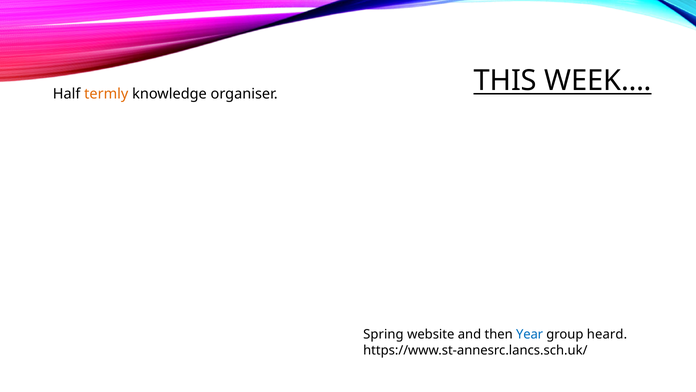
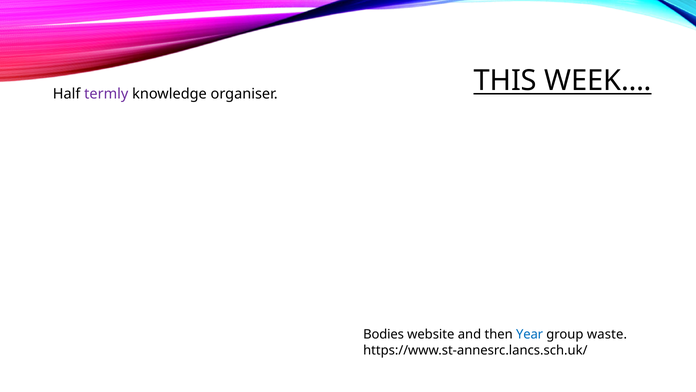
termly colour: orange -> purple
Spring: Spring -> Bodies
heard: heard -> waste
